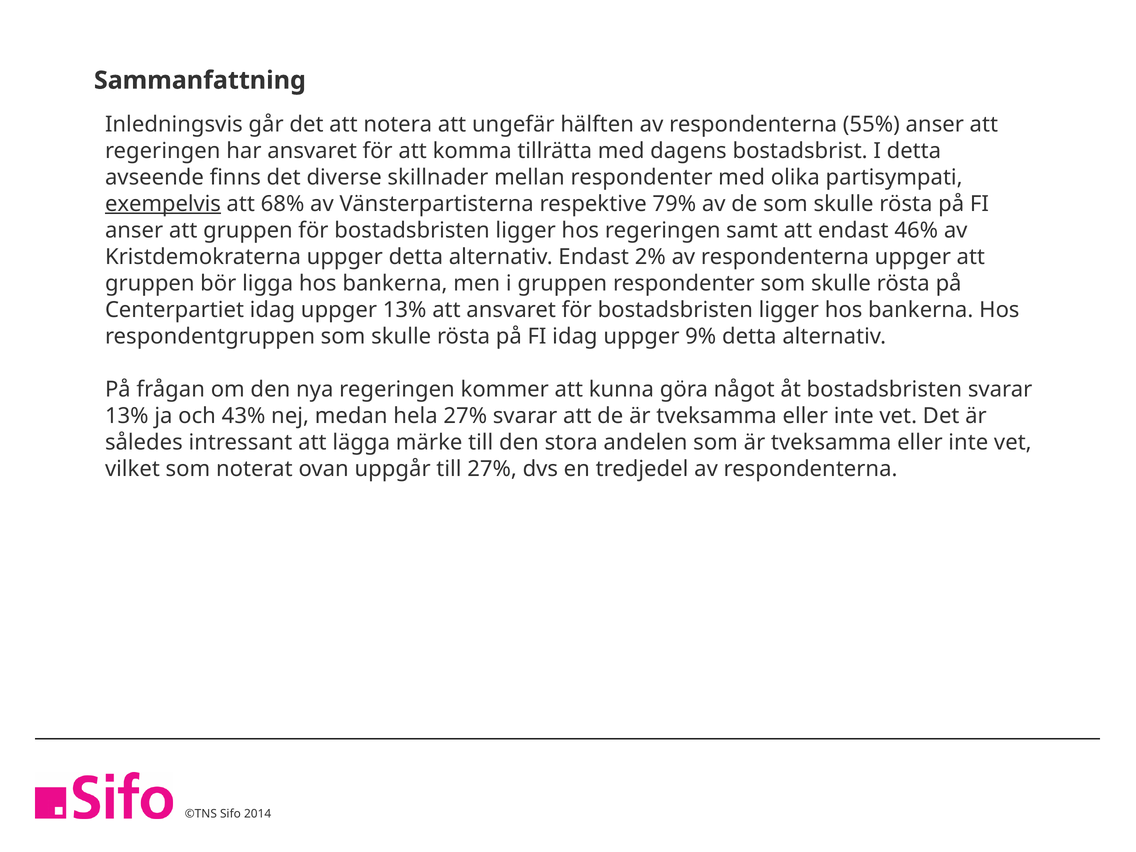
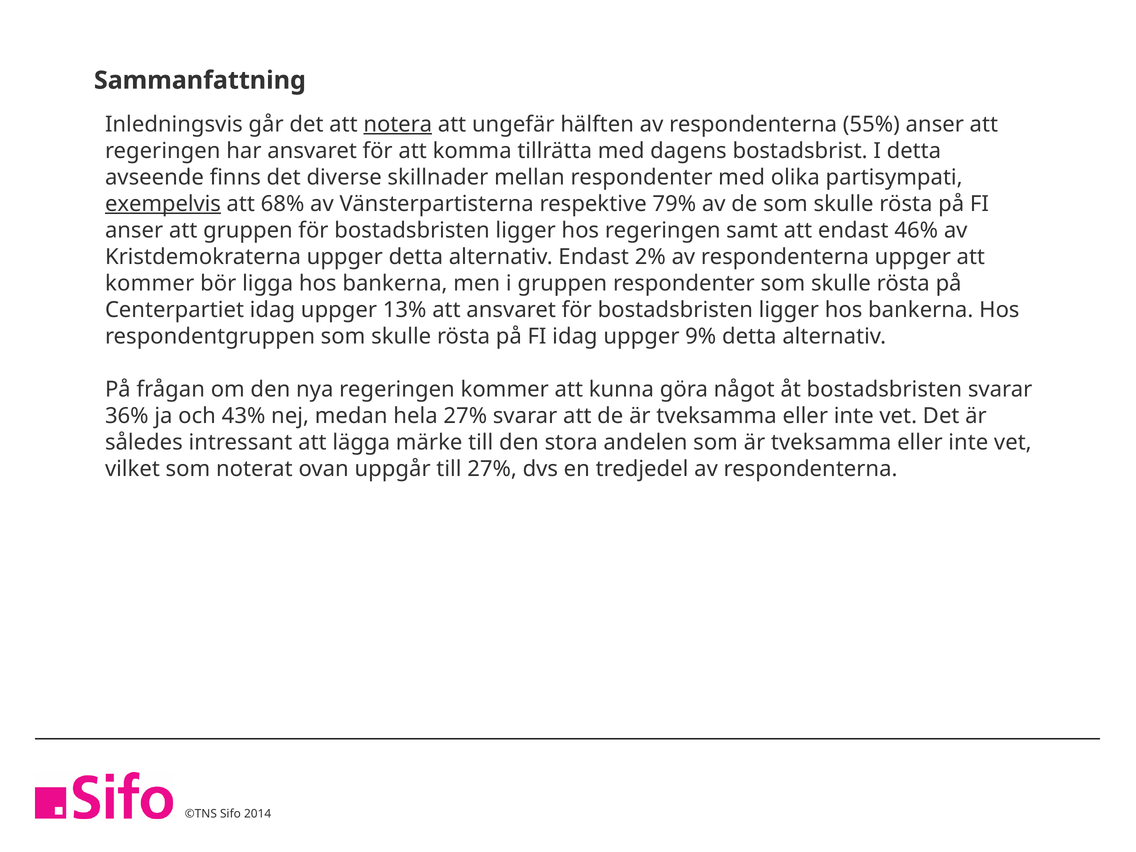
notera underline: none -> present
gruppen at (150, 283): gruppen -> kommer
13% at (127, 416): 13% -> 36%
